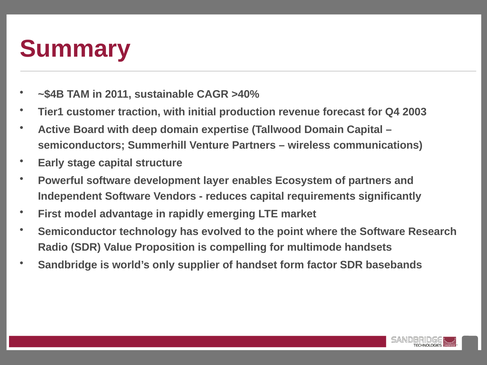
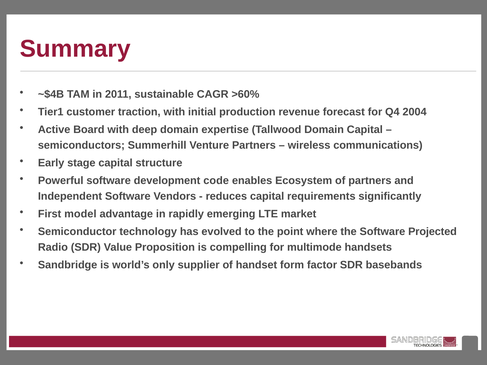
>40%: >40% -> >60%
2003: 2003 -> 2004
layer: layer -> code
Research: Research -> Projected
